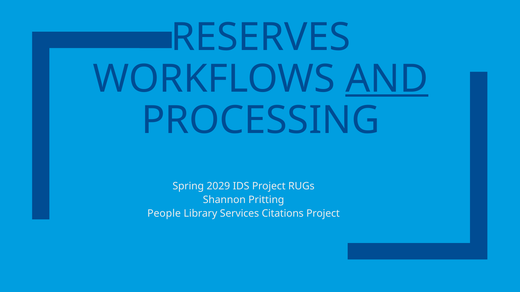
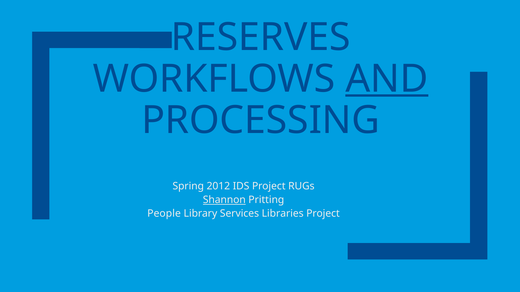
2029: 2029 -> 2012
Shannon underline: none -> present
Citations: Citations -> Libraries
